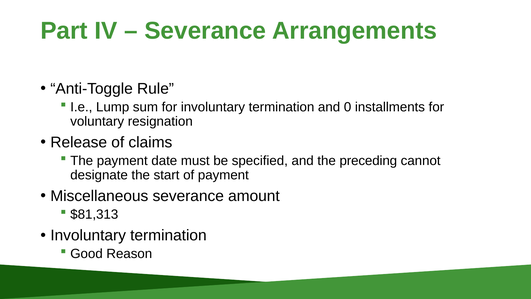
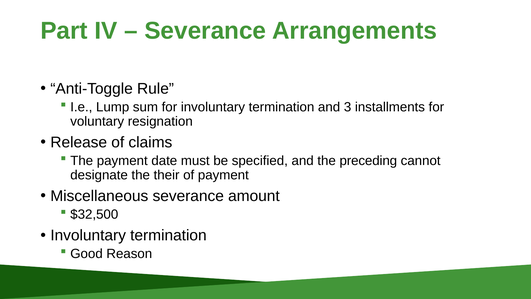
0: 0 -> 3
start: start -> their
$81,313: $81,313 -> $32,500
